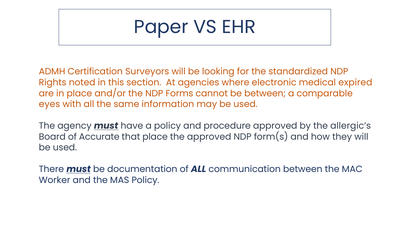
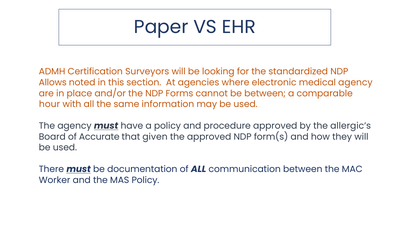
Rights: Rights -> Allows
medical expired: expired -> agency
eyes: eyes -> hour
that place: place -> given
